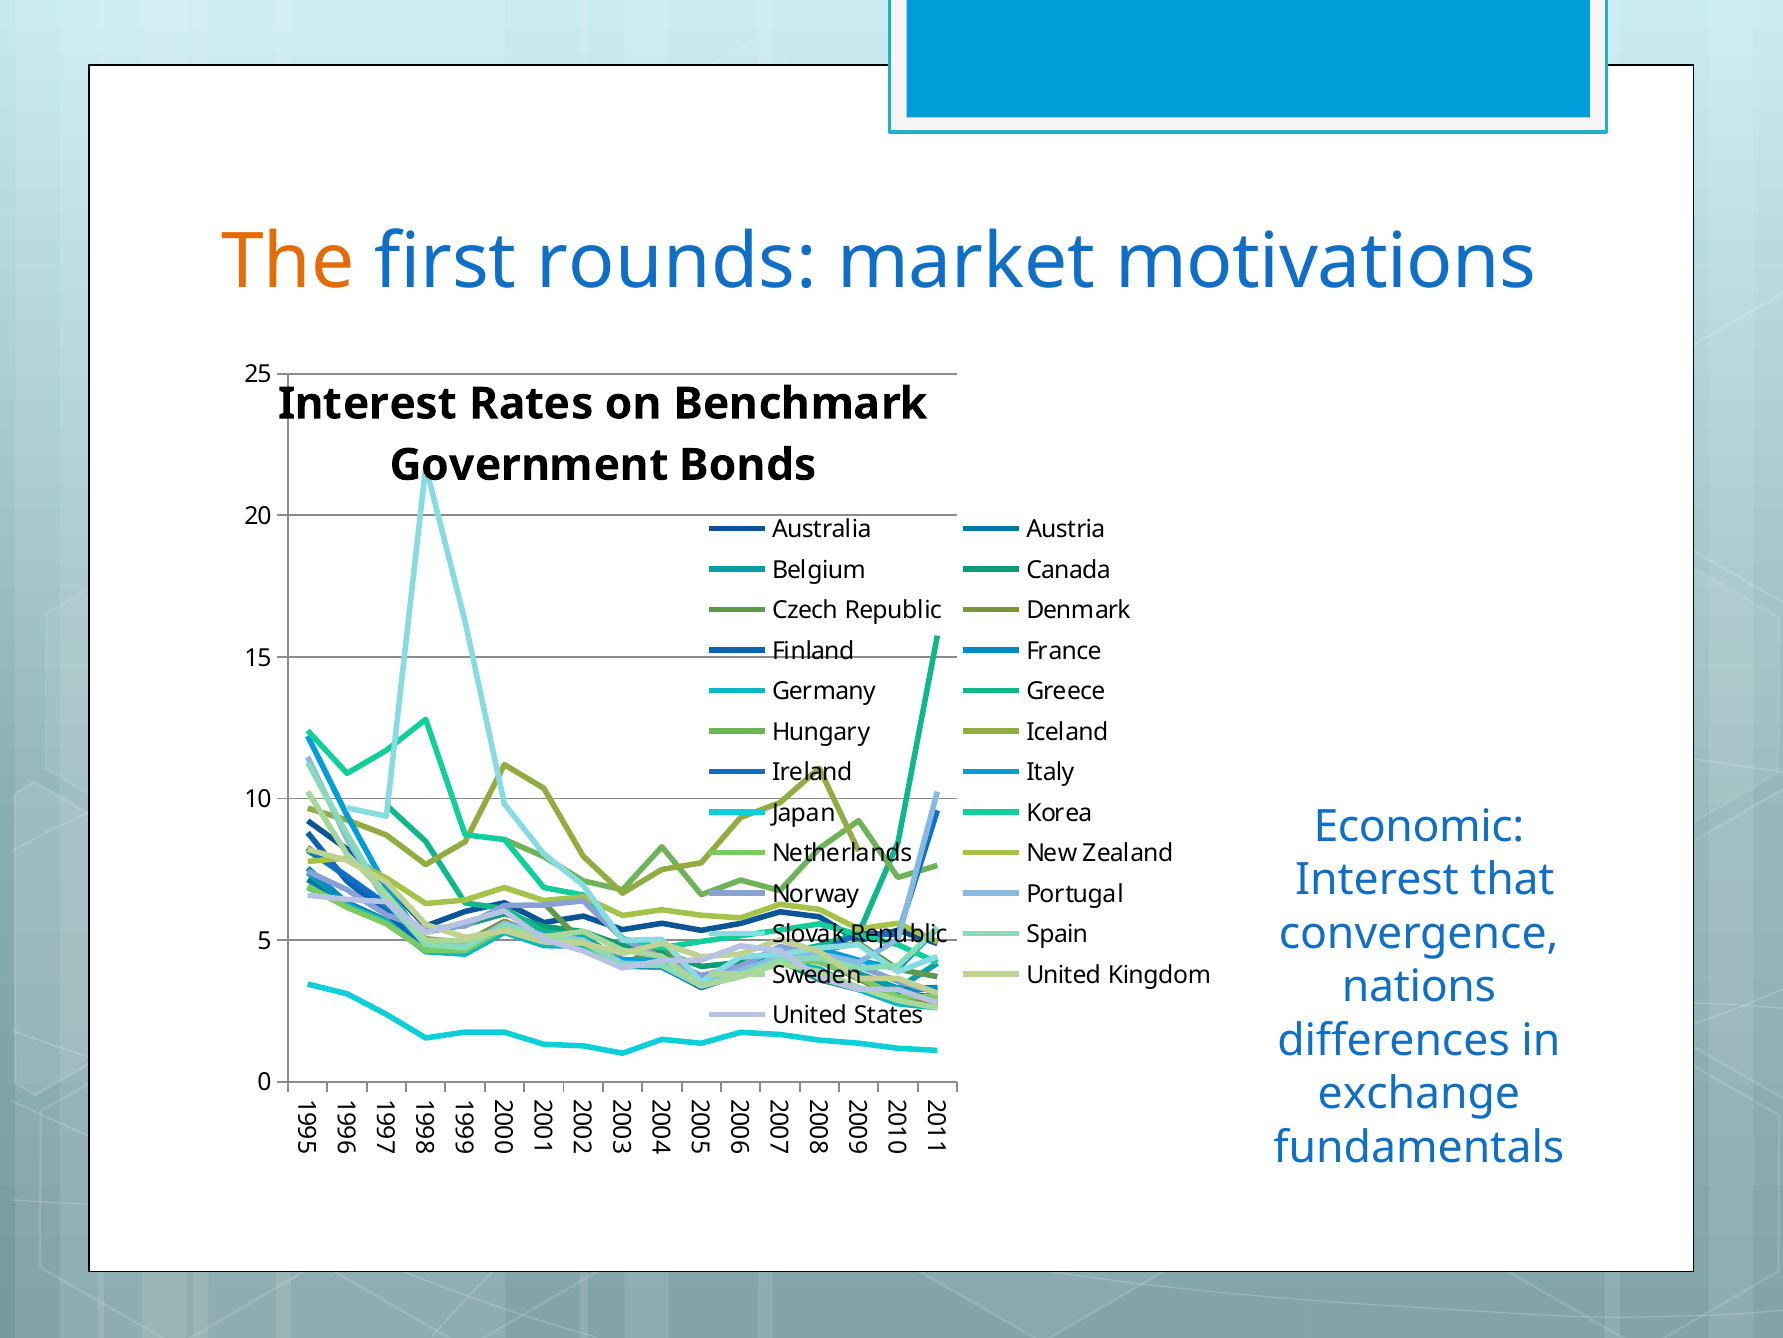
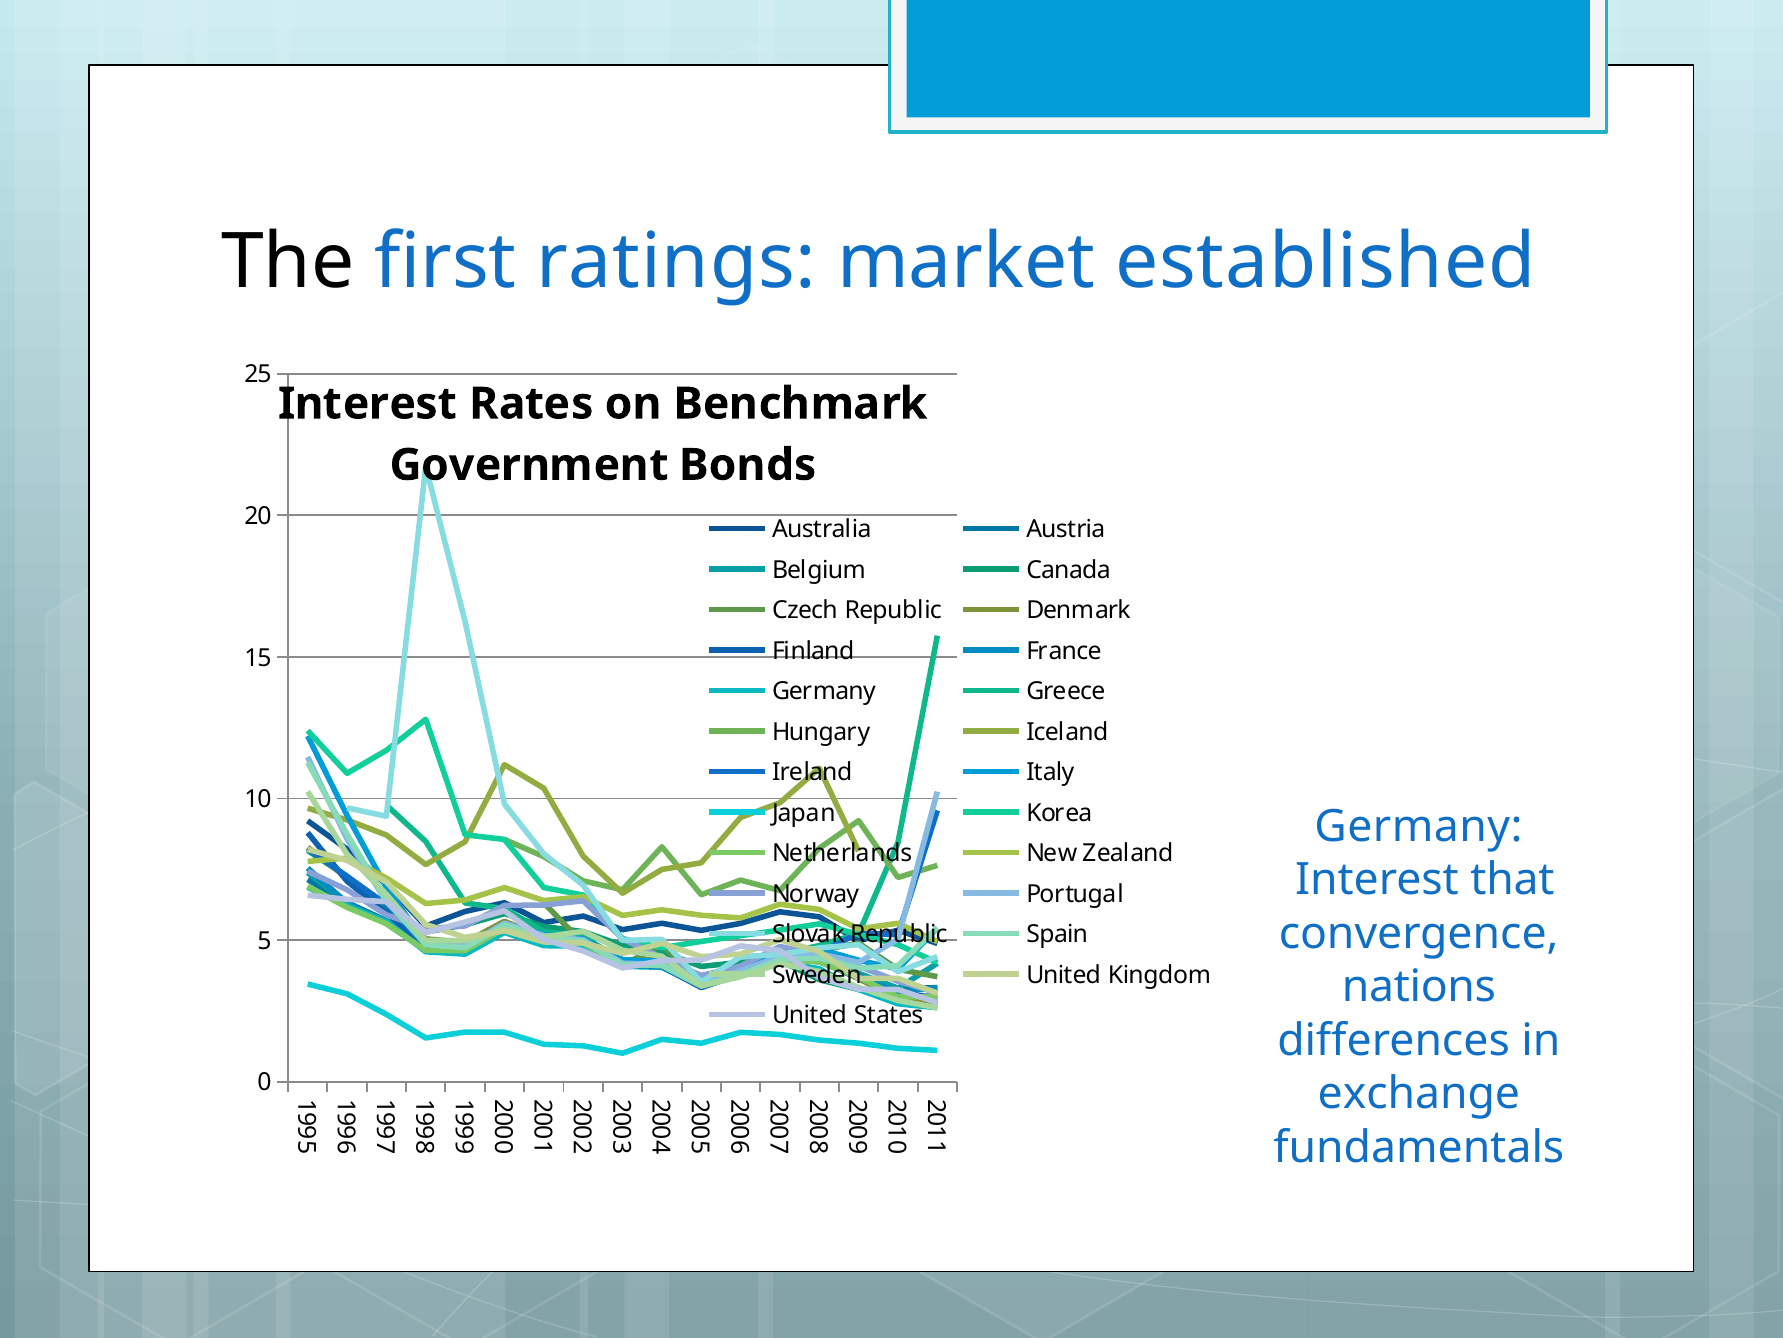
The colour: orange -> black
rounds: rounds -> ratings
motivations: motivations -> established
Economic at (1419, 826): Economic -> Germany
